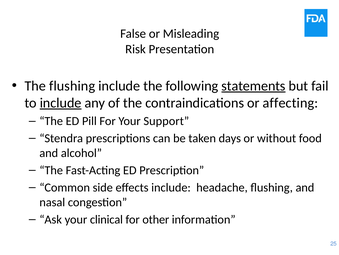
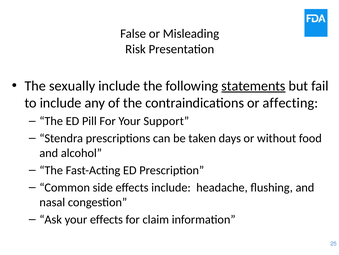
The flushing: flushing -> sexually
include at (61, 103) underline: present -> none
your clinical: clinical -> effects
other: other -> claim
